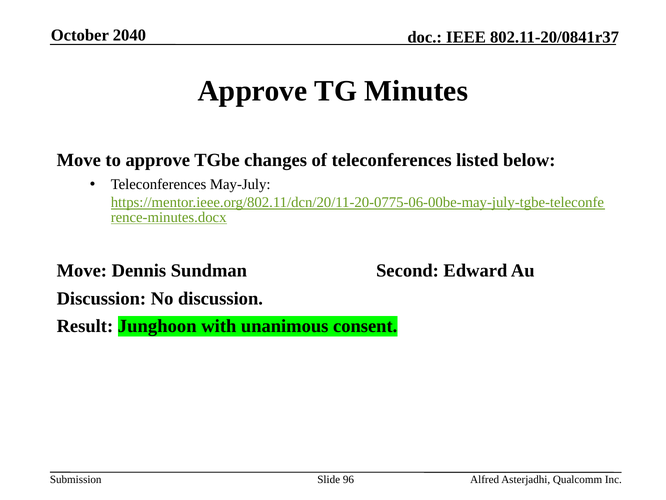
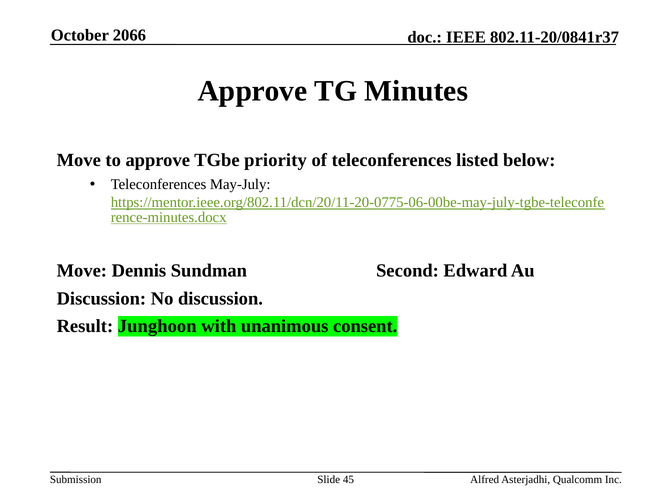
2040: 2040 -> 2066
changes: changes -> priority
96: 96 -> 45
